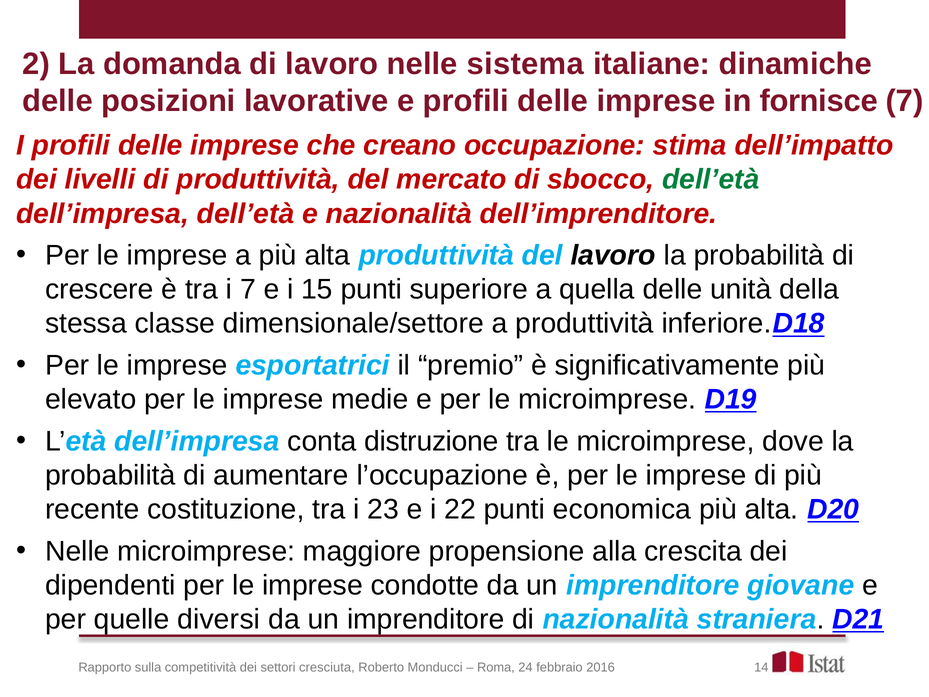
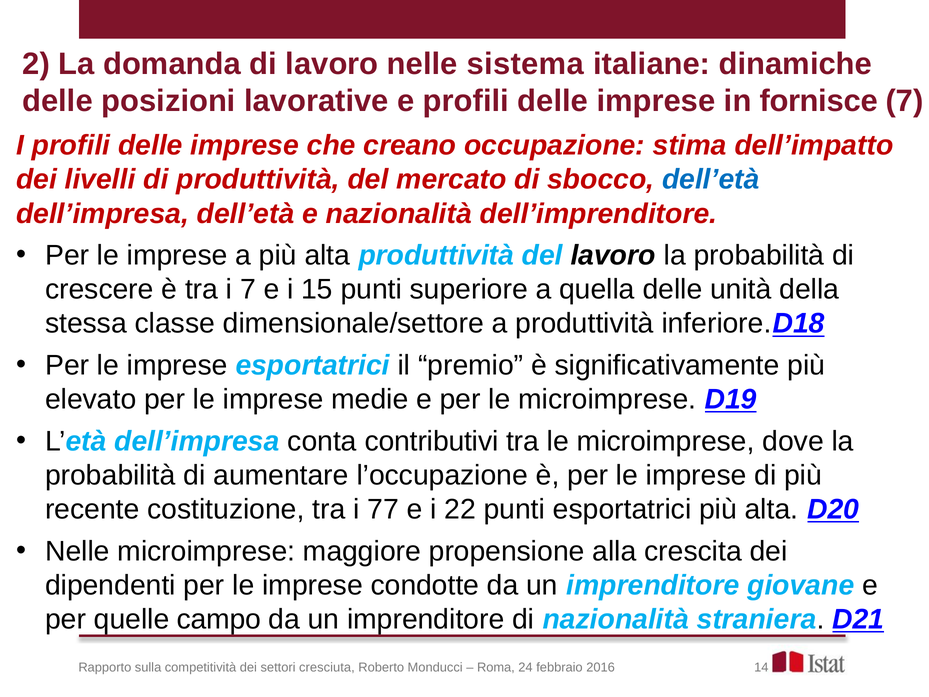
dell’età at (711, 180) colour: green -> blue
distruzione: distruzione -> contributivi
23: 23 -> 77
punti economica: economica -> esportatrici
diversi: diversi -> campo
